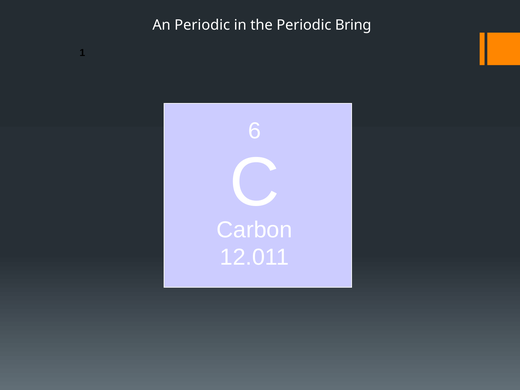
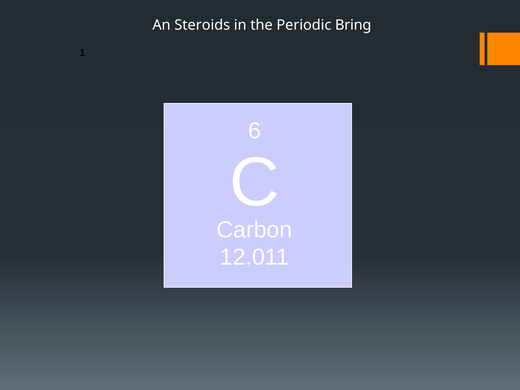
An Periodic: Periodic -> Steroids
